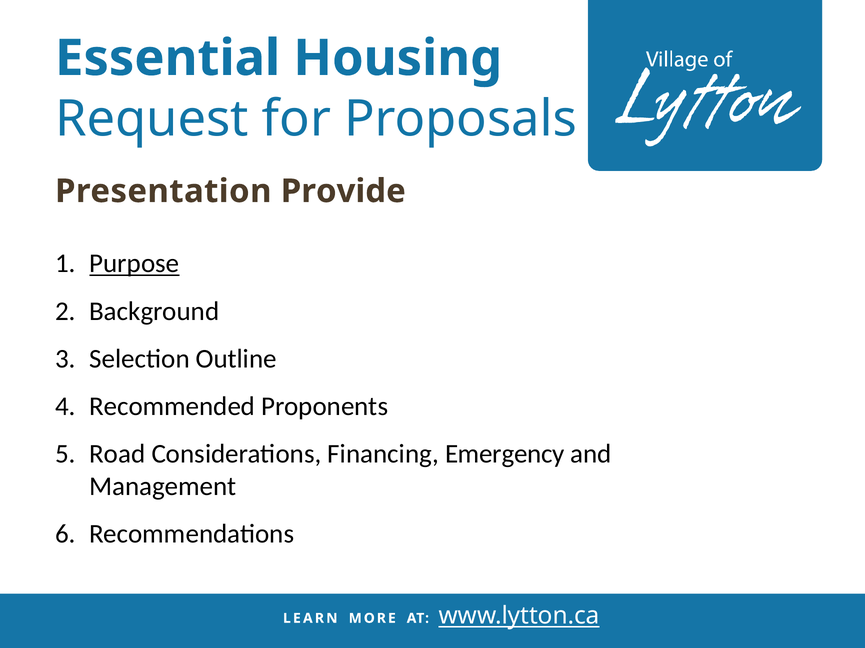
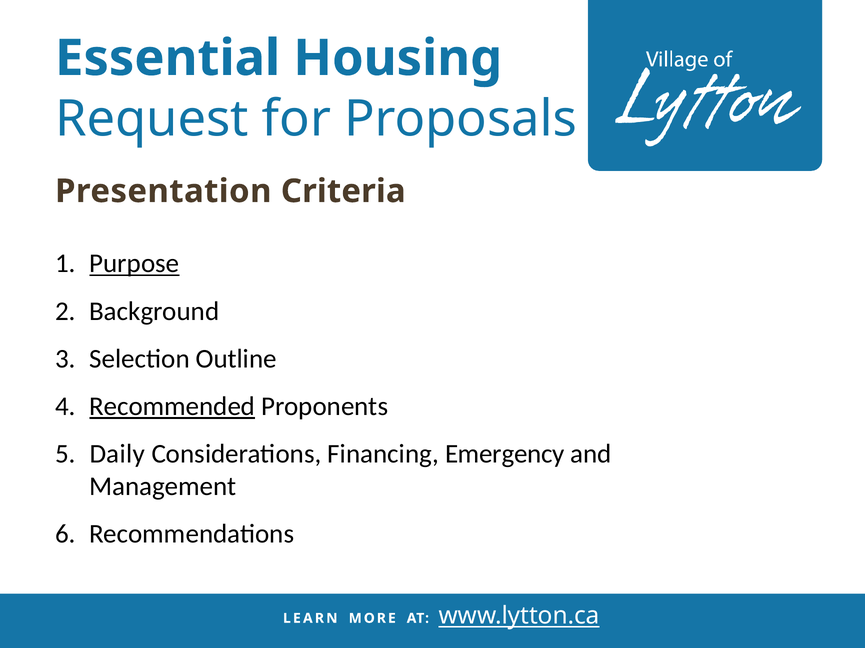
Provide: Provide -> Criteria
Recommended underline: none -> present
Road: Road -> Daily
